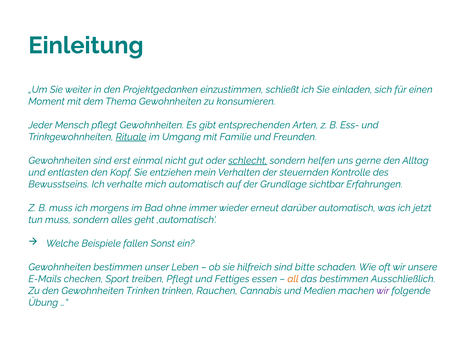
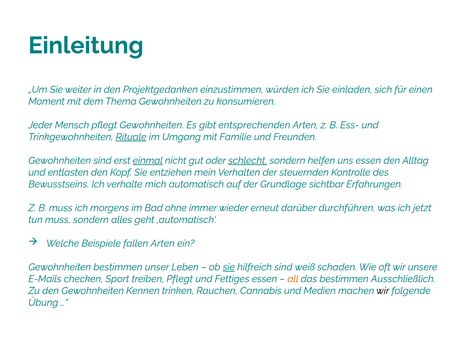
schließt: schließt -> würden
einmal underline: none -> present
uns gerne: gerne -> essen
darüber automatisch: automatisch -> durchführen
fallen Sonst: Sonst -> Arten
sie at (229, 267) underline: none -> present
bitte: bitte -> weiß
Gewohnheiten Trinken: Trinken -> Kennen
wir at (383, 291) colour: purple -> black
